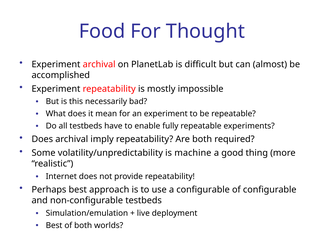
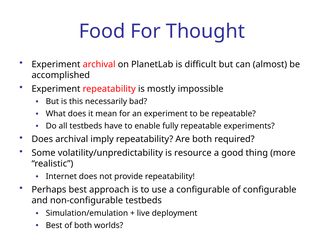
machine: machine -> resource
